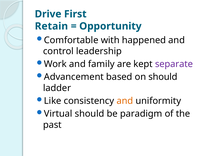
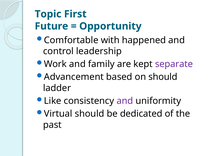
Drive: Drive -> Topic
Retain: Retain -> Future
and at (125, 101) colour: orange -> purple
paradigm: paradigm -> dedicated
